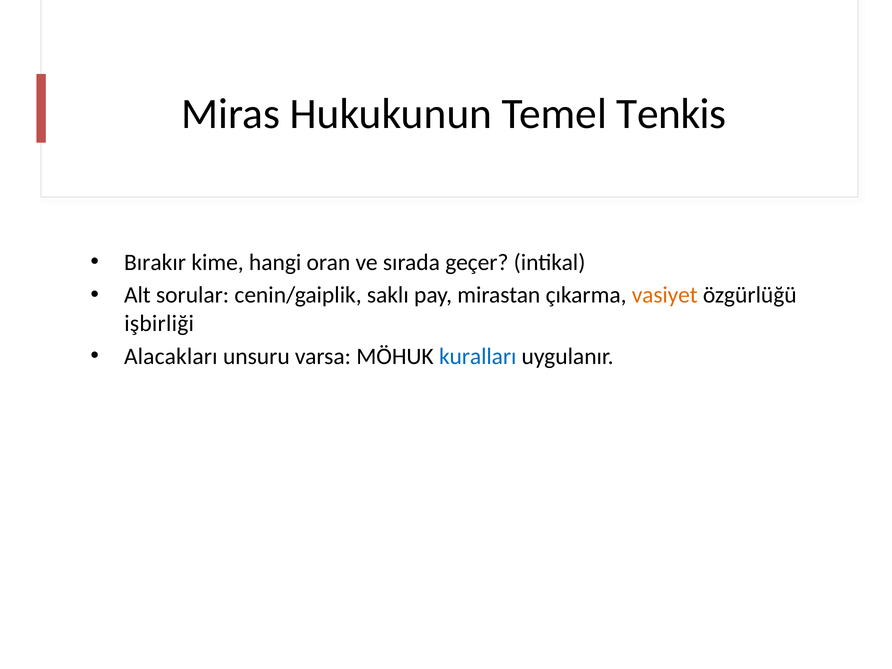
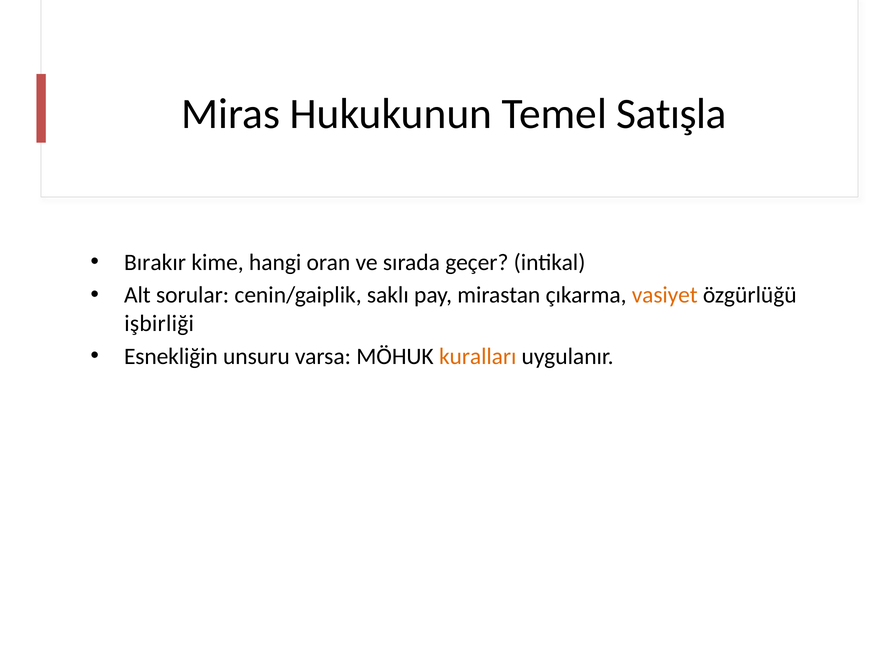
Tenkis: Tenkis -> Satışla
Alacakları: Alacakları -> Esnekliğin
kuralları colour: blue -> orange
